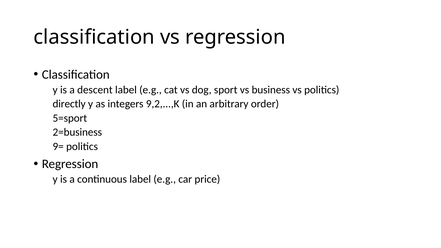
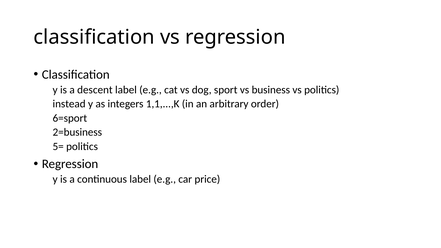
directly: directly -> instead
9,2,...,K: 9,2,...,K -> 1,1,...,K
5=sport: 5=sport -> 6=sport
9=: 9= -> 5=
